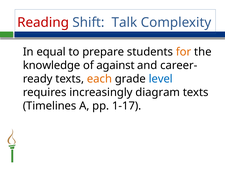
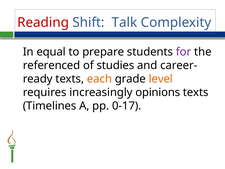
for colour: orange -> purple
knowledge: knowledge -> referenced
against: against -> studies
level colour: blue -> orange
diagram: diagram -> opinions
1-17: 1-17 -> 0-17
